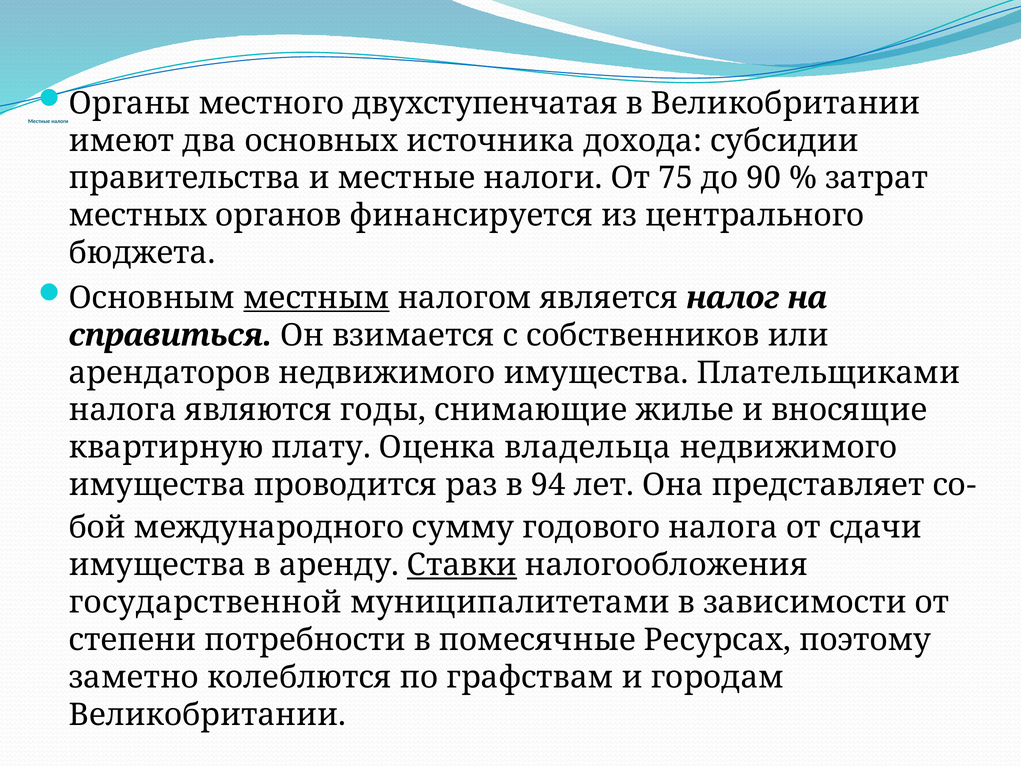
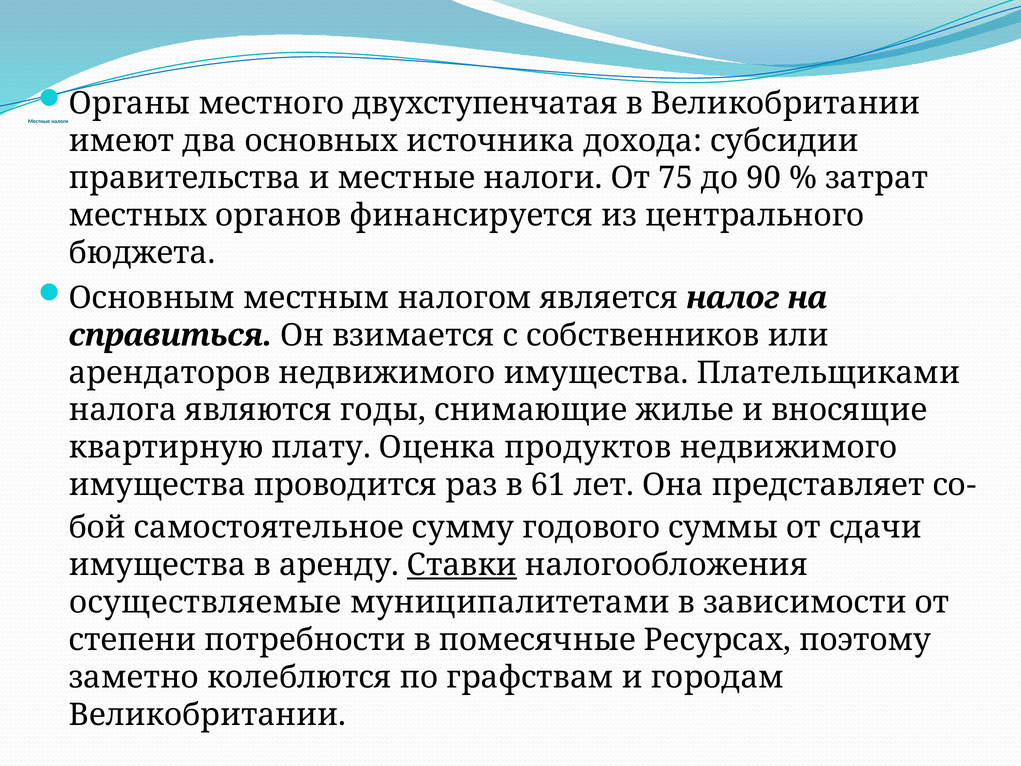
местным underline: present -> none
владельца: владельца -> продуктов
94: 94 -> 61
международного: международного -> самостоятельное
годового налога: налога -> суммы
государственной: государственной -> осуществляемые
